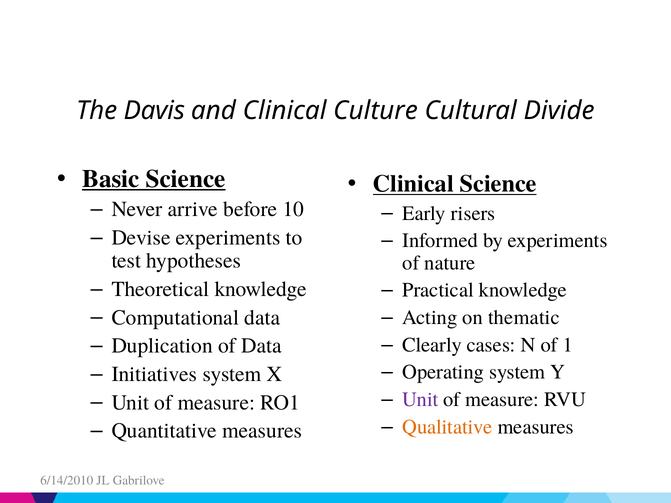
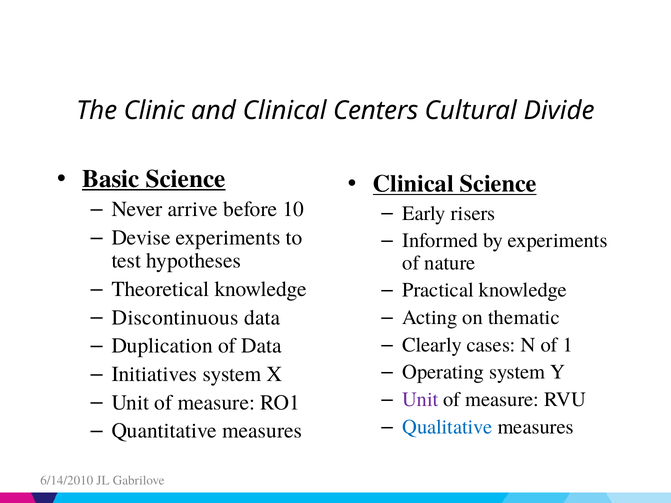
Davis: Davis -> Clinic
Culture: Culture -> Centers
Computational: Computational -> Discontinuous
Qualitative colour: orange -> blue
